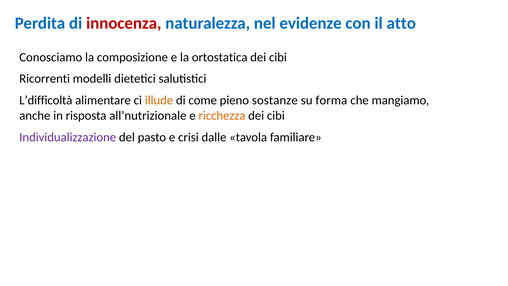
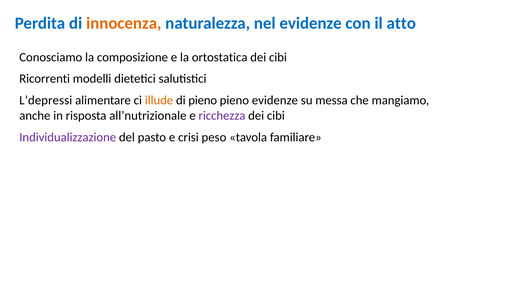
innocenza colour: red -> orange
L’difficoltà: L’difficoltà -> L’depressi
di come: come -> pieno
pieno sostanze: sostanze -> evidenze
forma: forma -> messa
ricchezza colour: orange -> purple
dalle: dalle -> peso
